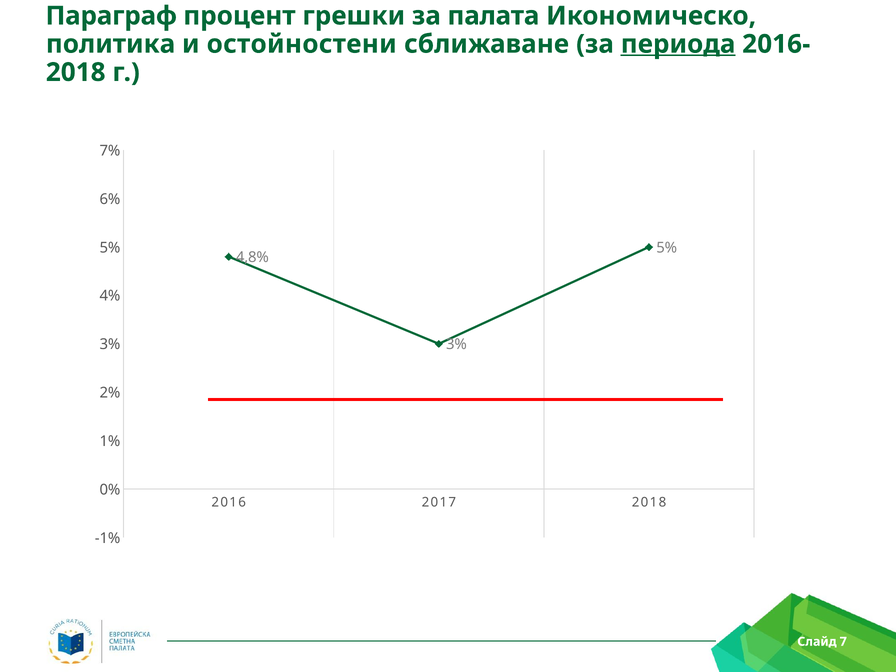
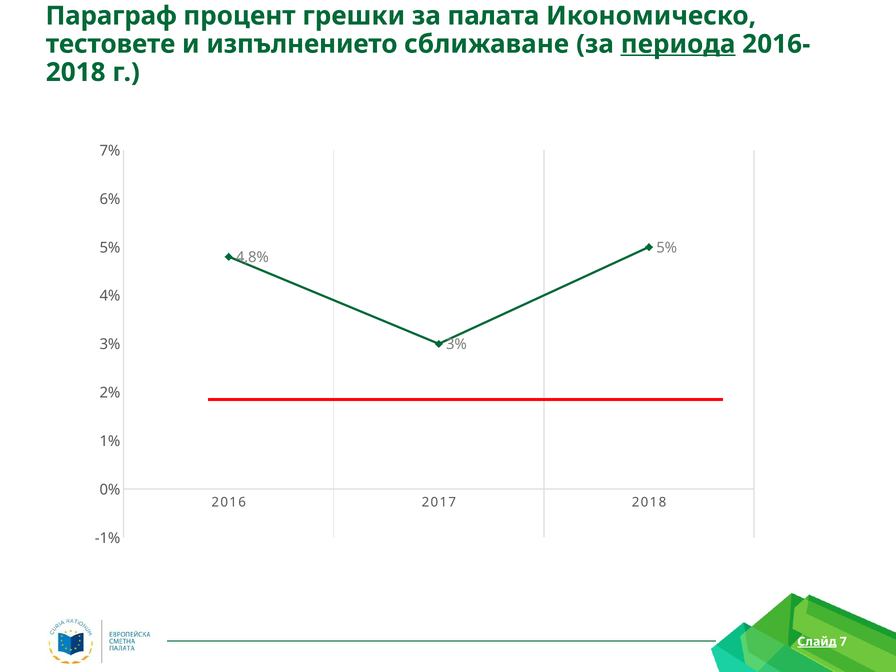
политика: политика -> тестовете
остойностени: остойностени -> изпълнението
Слайд underline: none -> present
